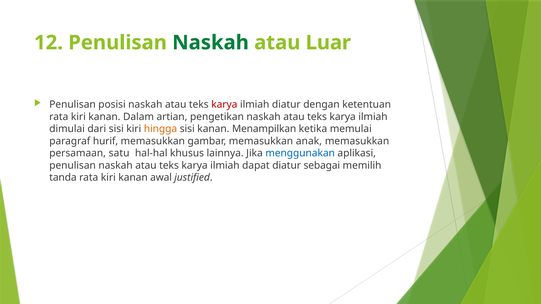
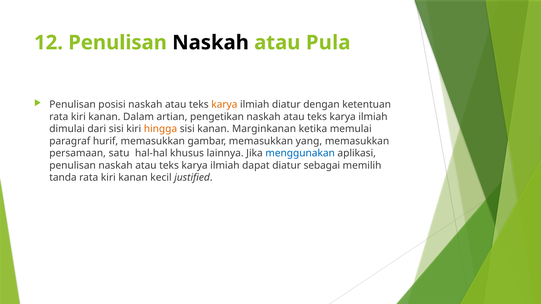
Naskah at (211, 43) colour: green -> black
Luar: Luar -> Pula
karya at (224, 105) colour: red -> orange
Menampilkan: Menampilkan -> Marginkanan
anak: anak -> yang
awal: awal -> kecil
